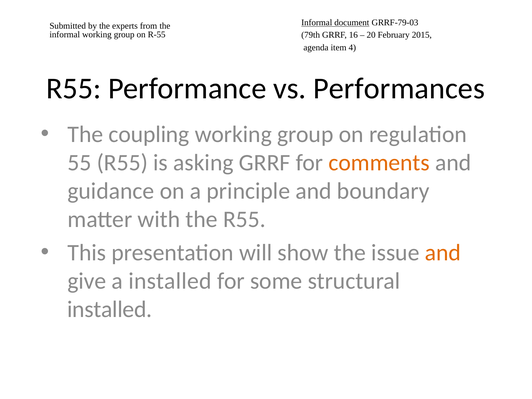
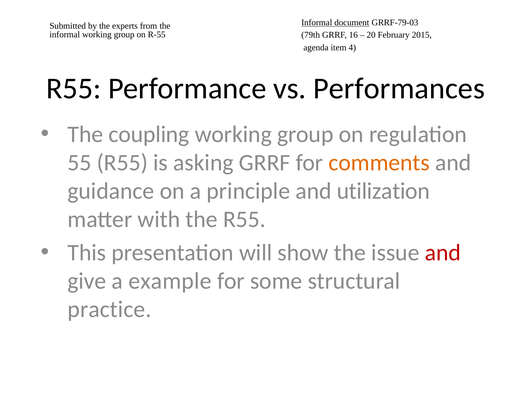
boundary: boundary -> utilization
and at (443, 253) colour: orange -> red
a installed: installed -> example
installed at (110, 309): installed -> practice
